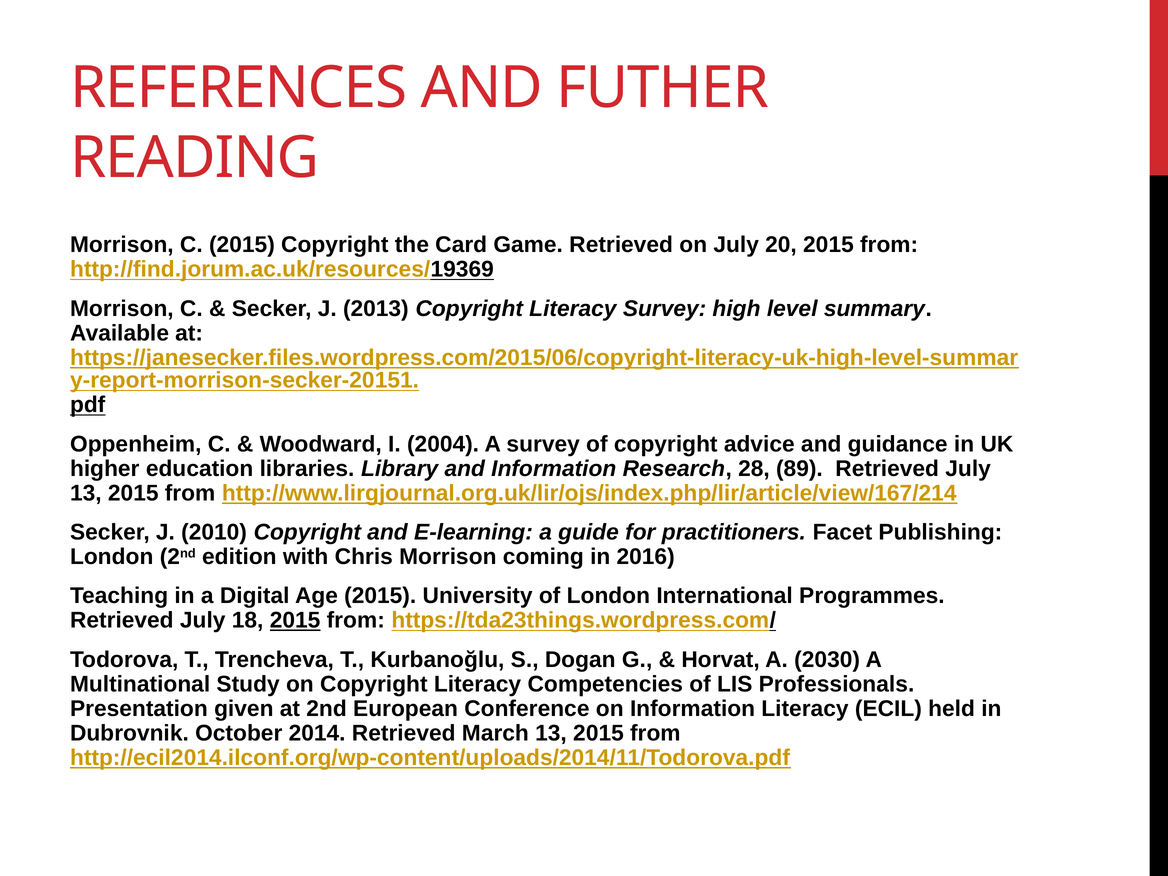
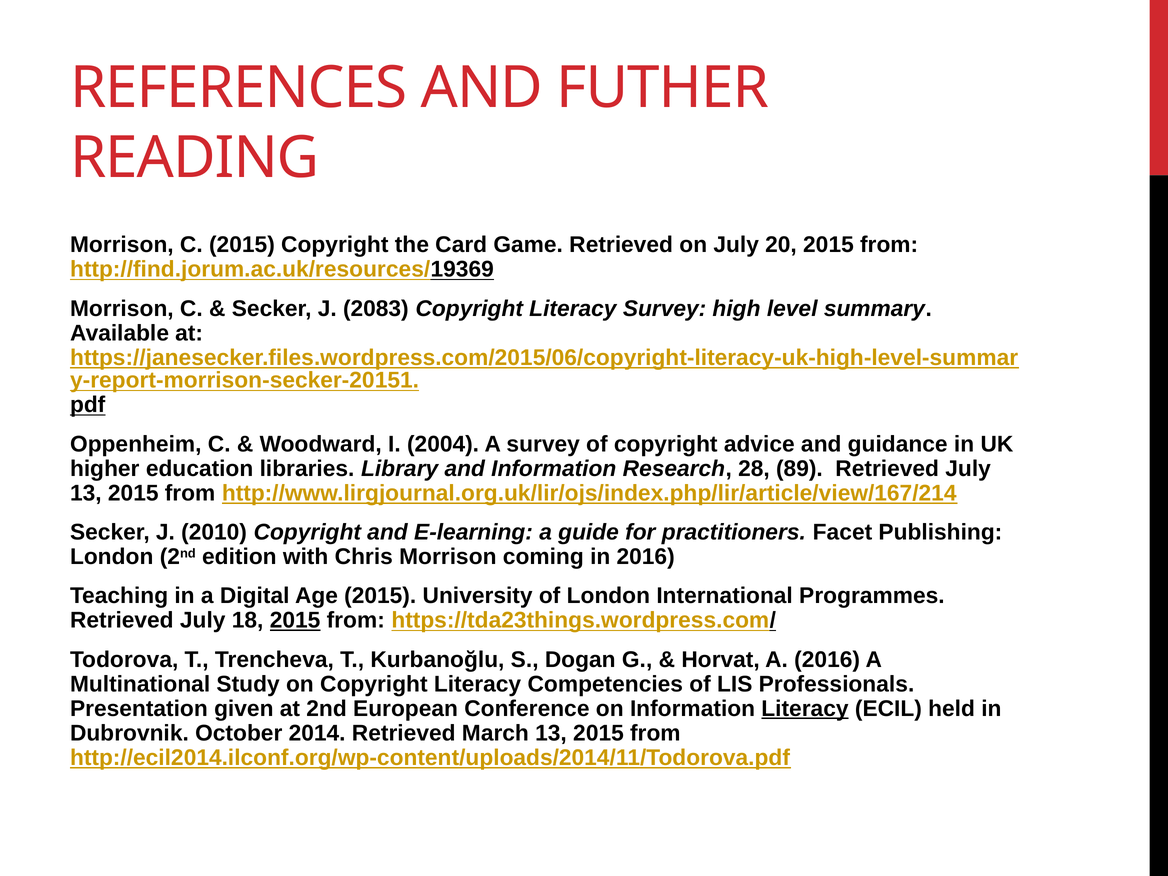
2013: 2013 -> 2083
A 2030: 2030 -> 2016
Literacy at (805, 709) underline: none -> present
